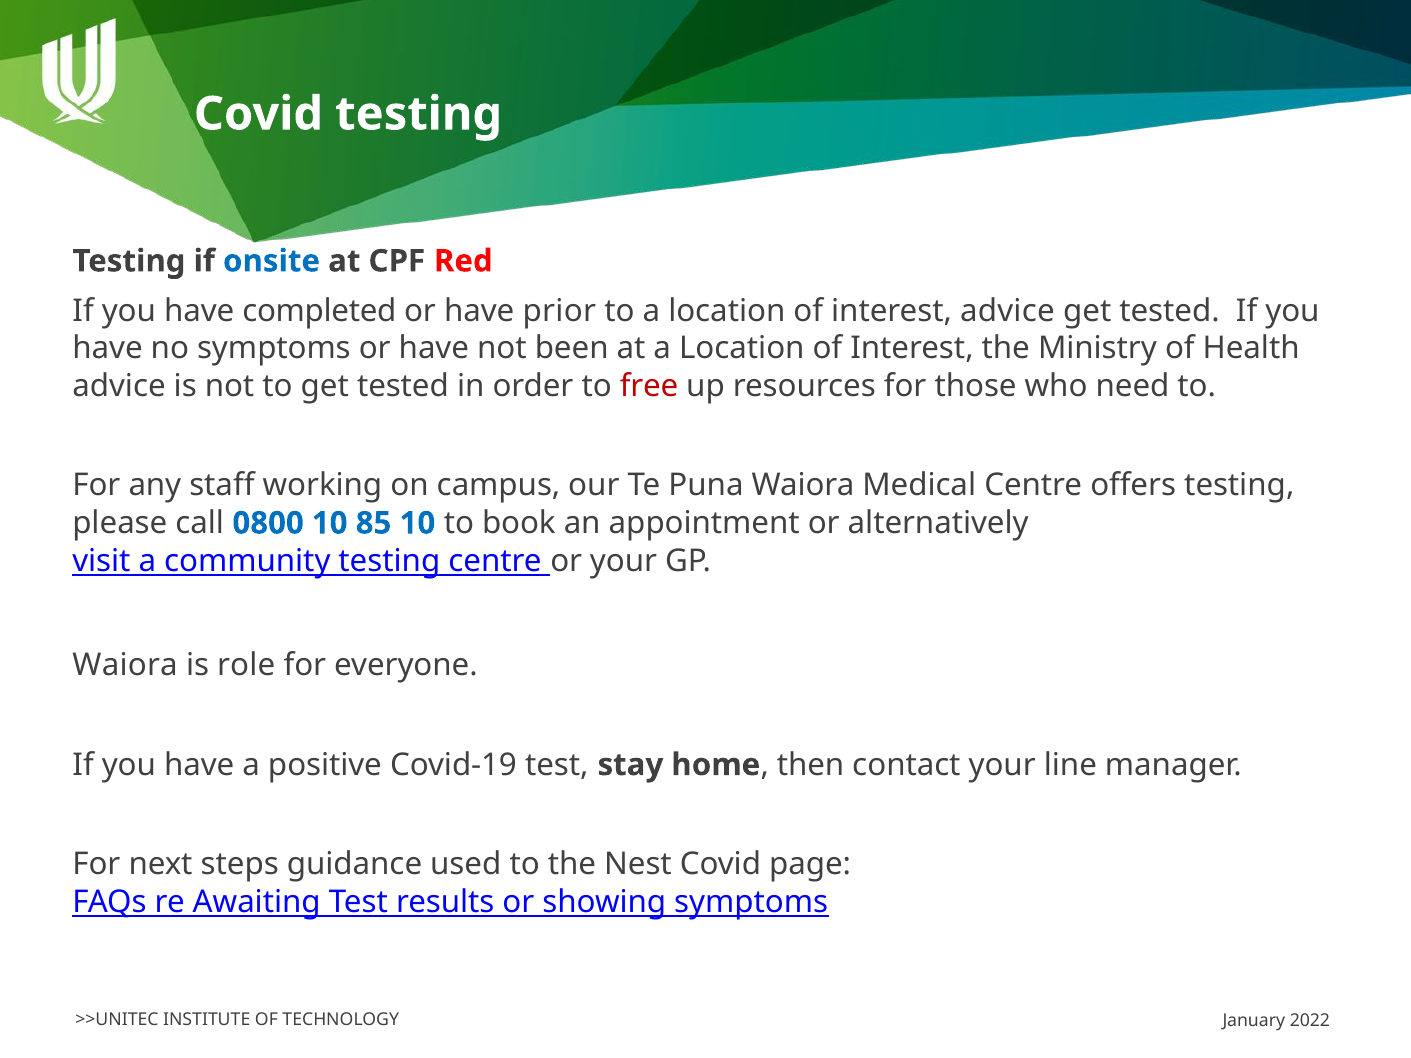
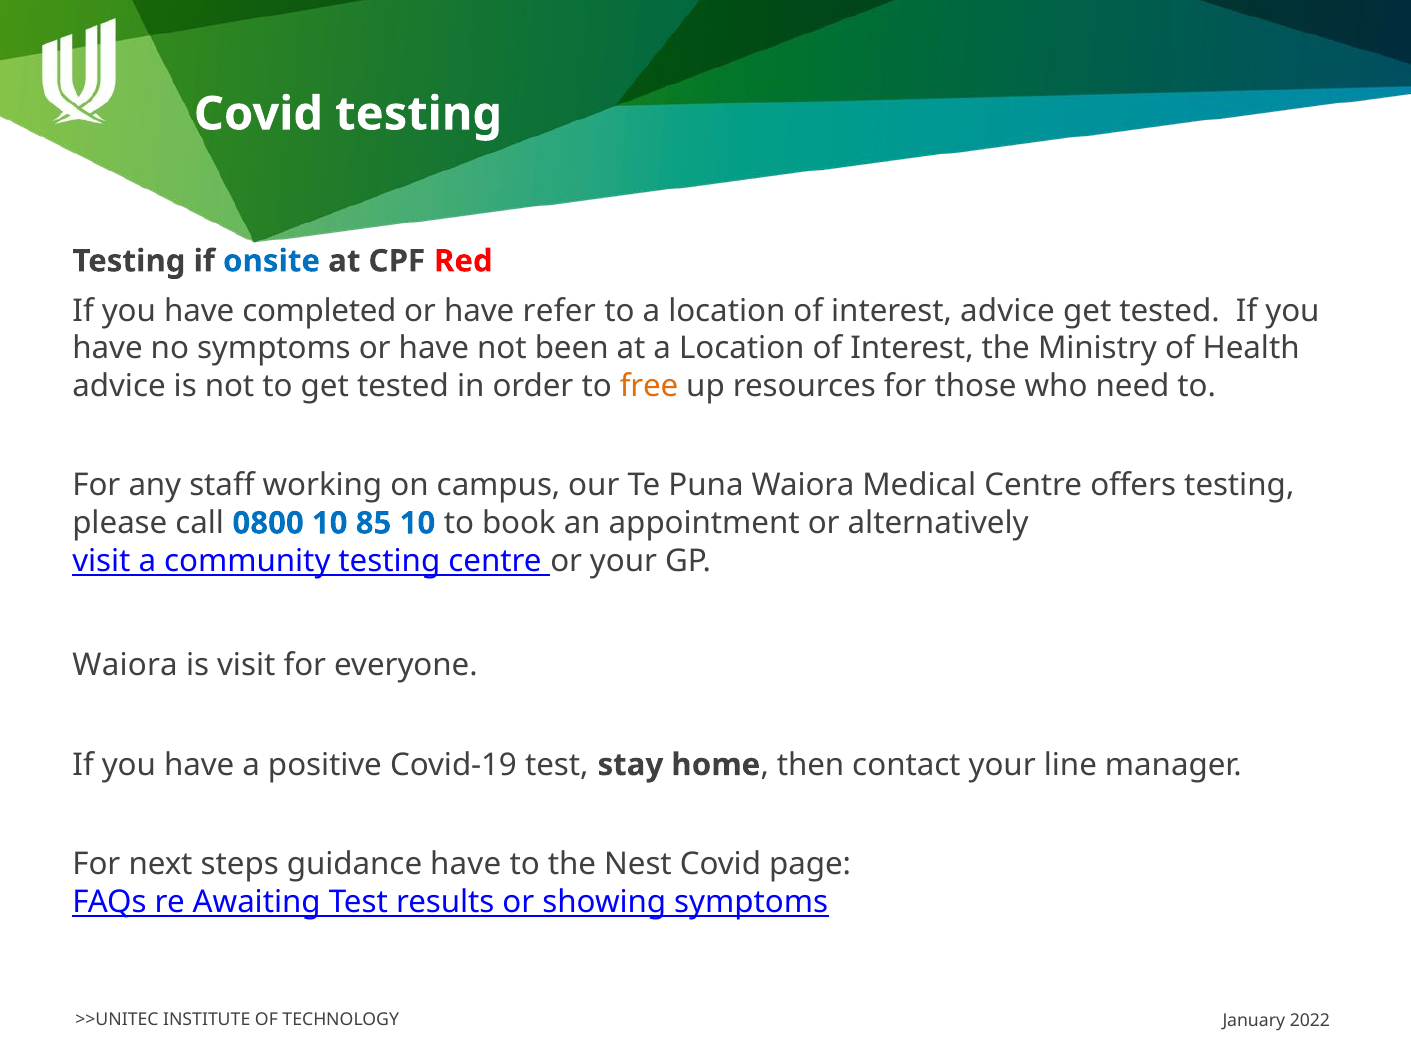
prior: prior -> refer
free colour: red -> orange
is role: role -> visit
guidance used: used -> have
